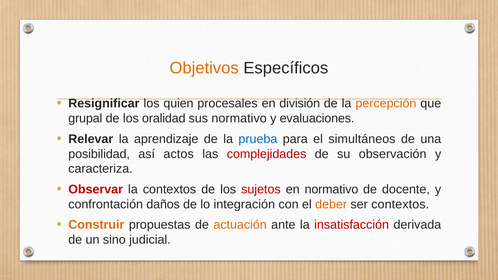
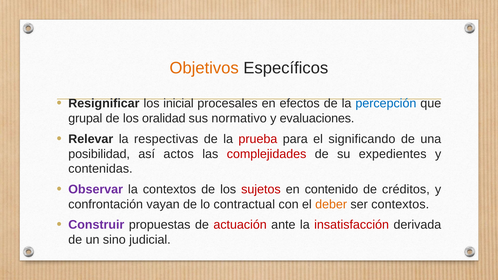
quien: quien -> inicial
división: división -> efectos
percepción colour: orange -> blue
aprendizaje: aprendizaje -> respectivas
prueba colour: blue -> red
simultáneos: simultáneos -> significando
observación: observación -> expedientes
caracteriza: caracteriza -> contenidas
Observar colour: red -> purple
en normativo: normativo -> contenido
docente: docente -> créditos
daños: daños -> vayan
integración: integración -> contractual
Construir colour: orange -> purple
actuación colour: orange -> red
